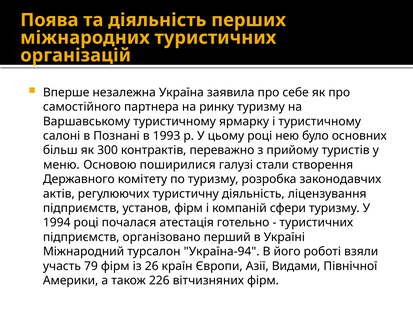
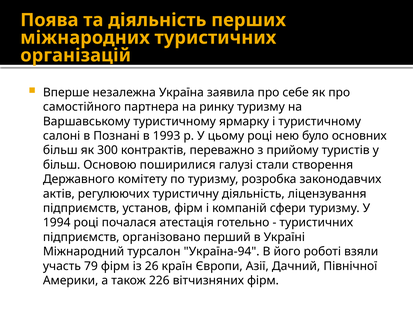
меню at (61, 165): меню -> більш
Видами: Видами -> Дачний
